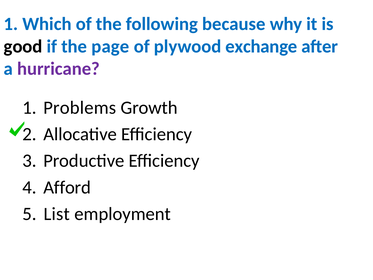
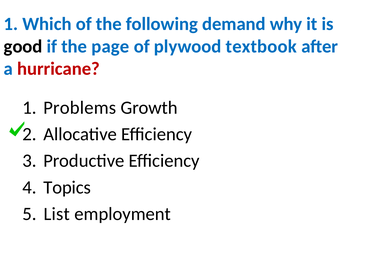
because: because -> demand
exchange: exchange -> textbook
hurricane colour: purple -> red
Afford: Afford -> Topics
